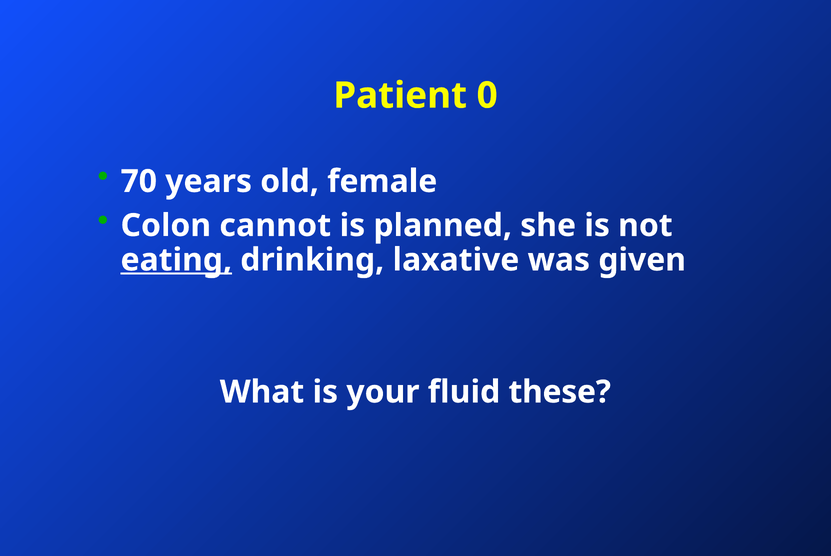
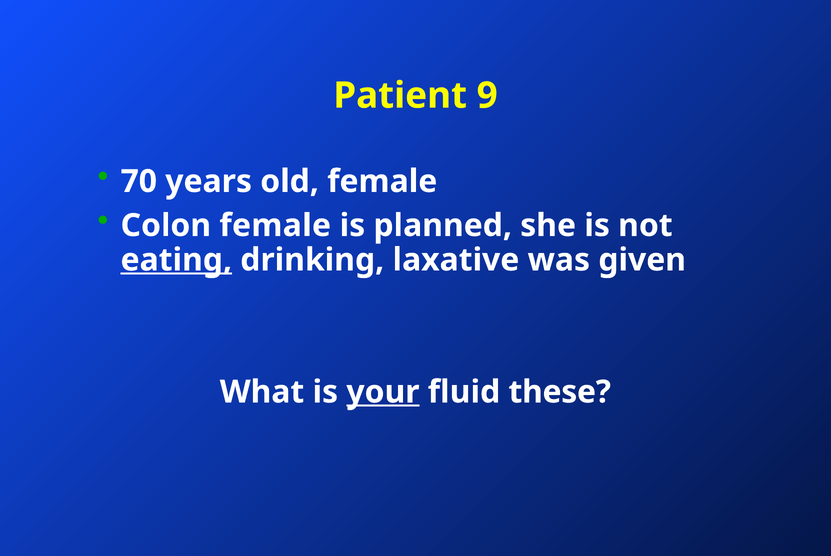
0: 0 -> 9
Colon cannot: cannot -> female
your underline: none -> present
